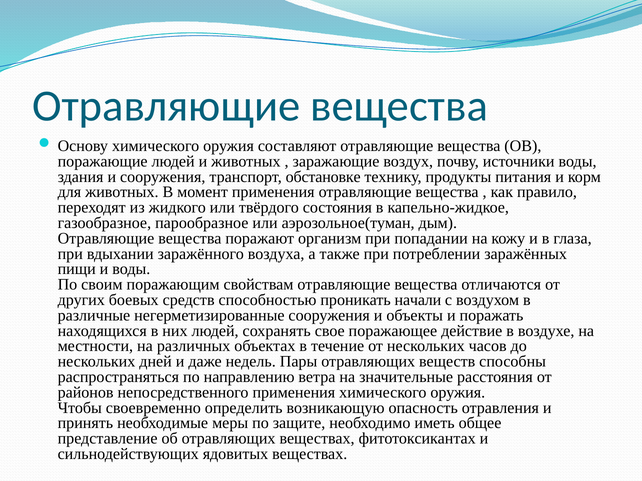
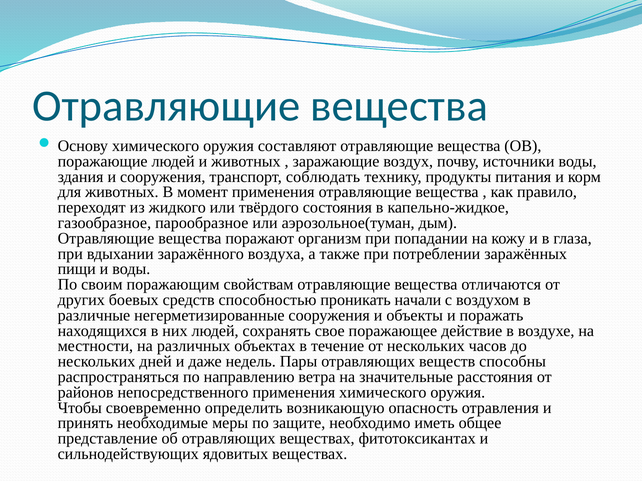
обстановке: обстановке -> соблюдать
